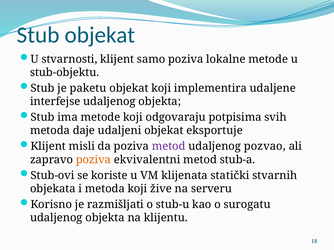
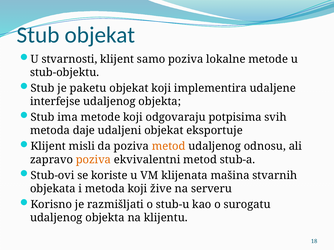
metod at (169, 147) colour: purple -> orange
pozvao: pozvao -> odnosu
statički: statički -> mašina
